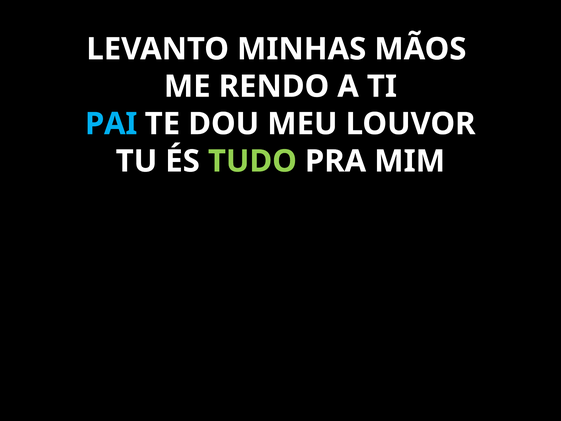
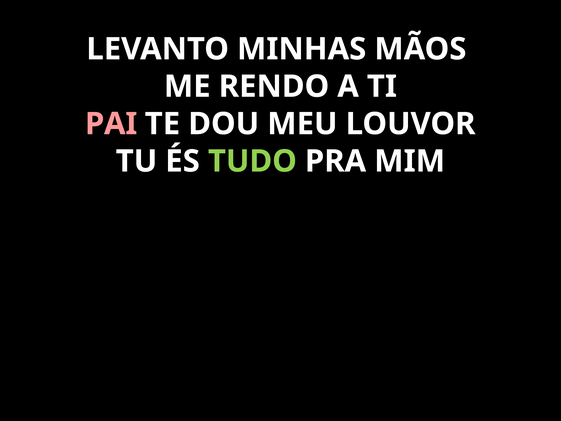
PAI colour: light blue -> pink
